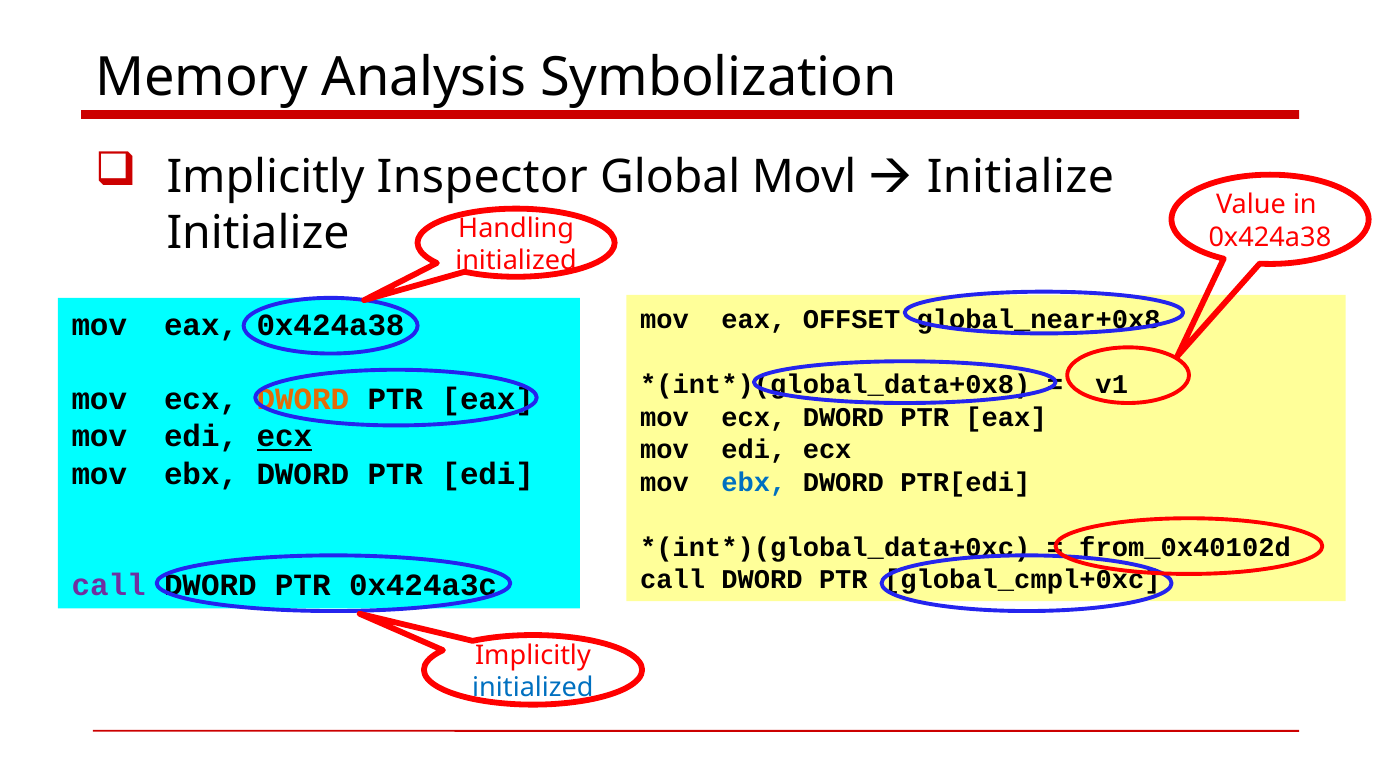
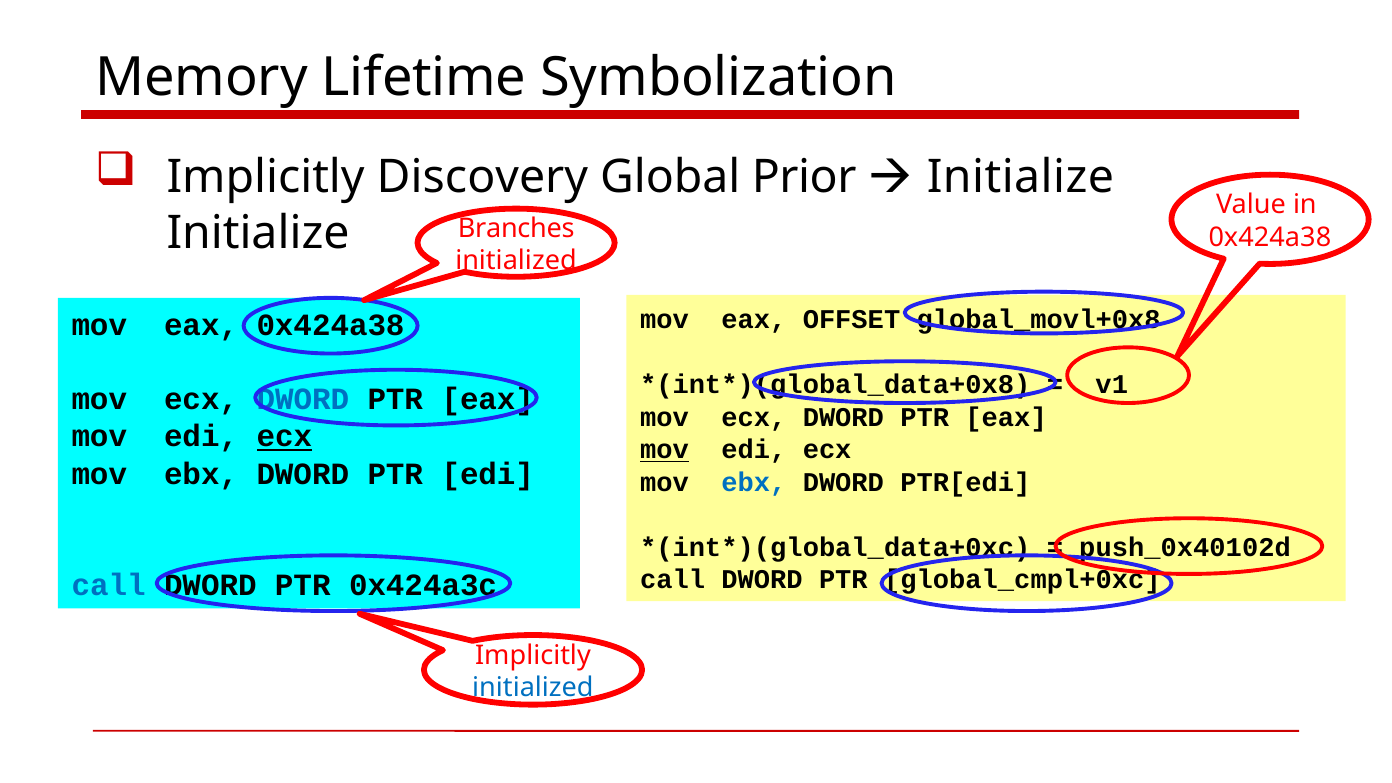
Analysis: Analysis -> Lifetime
Inspector: Inspector -> Discovery
Movl: Movl -> Prior
Handling: Handling -> Branches
global_near+0x8: global_near+0x8 -> global_movl+0x8
DWORD at (303, 400) colour: orange -> blue
mov at (664, 450) underline: none -> present
from_0x40102d: from_0x40102d -> push_0x40102d
call at (109, 585) colour: purple -> blue
